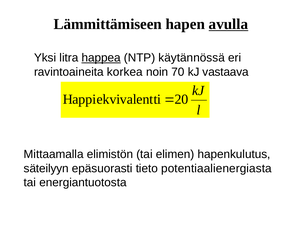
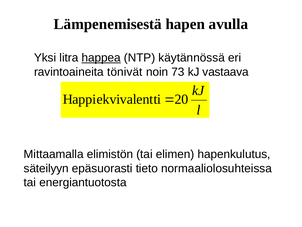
Lämmittämiseen: Lämmittämiseen -> Lämpenemisestä
avulla underline: present -> none
korkea: korkea -> tönivät
70: 70 -> 73
potentiaalienergiasta: potentiaalienergiasta -> normaaliolosuhteissa
